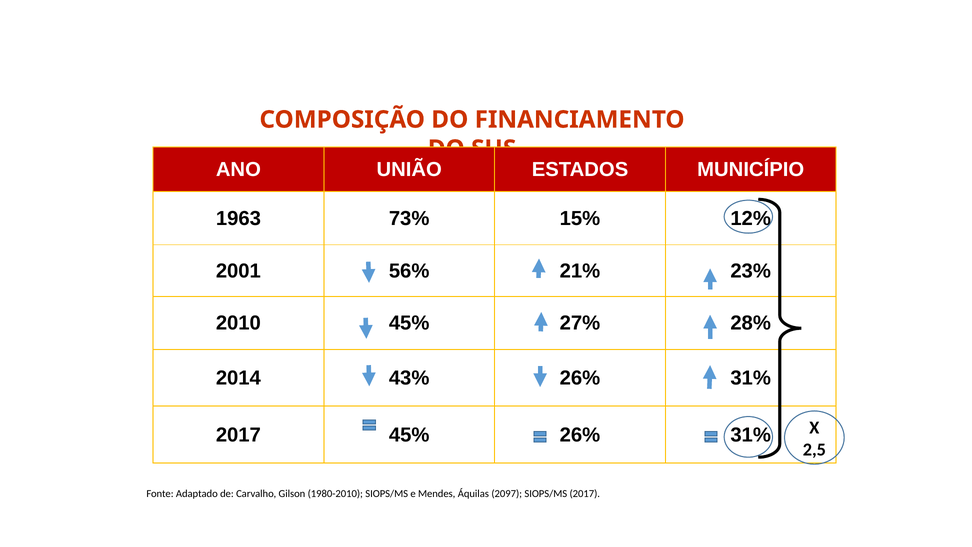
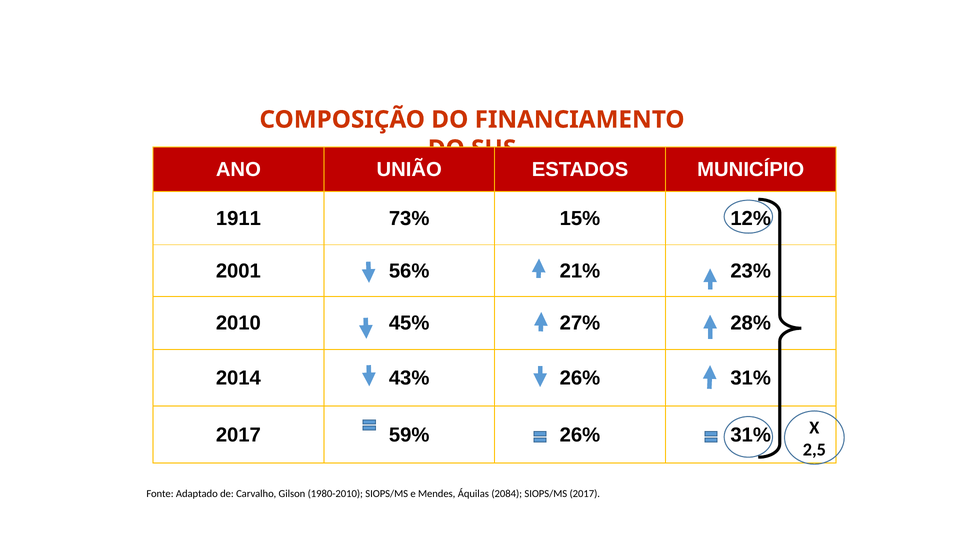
1963: 1963 -> 1911
2017 45%: 45% -> 59%
2097: 2097 -> 2084
